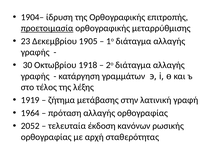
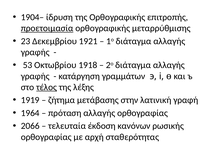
1905: 1905 -> 1921
30: 30 -> 53
τέλος underline: none -> present
2052: 2052 -> 2066
